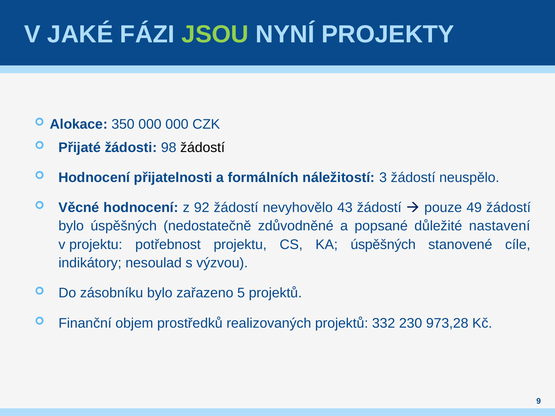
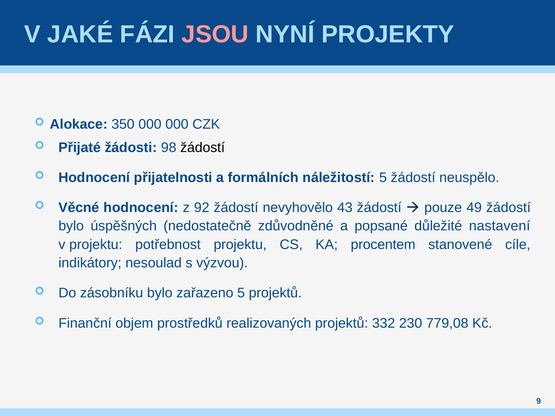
JSOU colour: light green -> pink
náležitostí 3: 3 -> 5
KA úspěšných: úspěšných -> procentem
973,28: 973,28 -> 779,08
